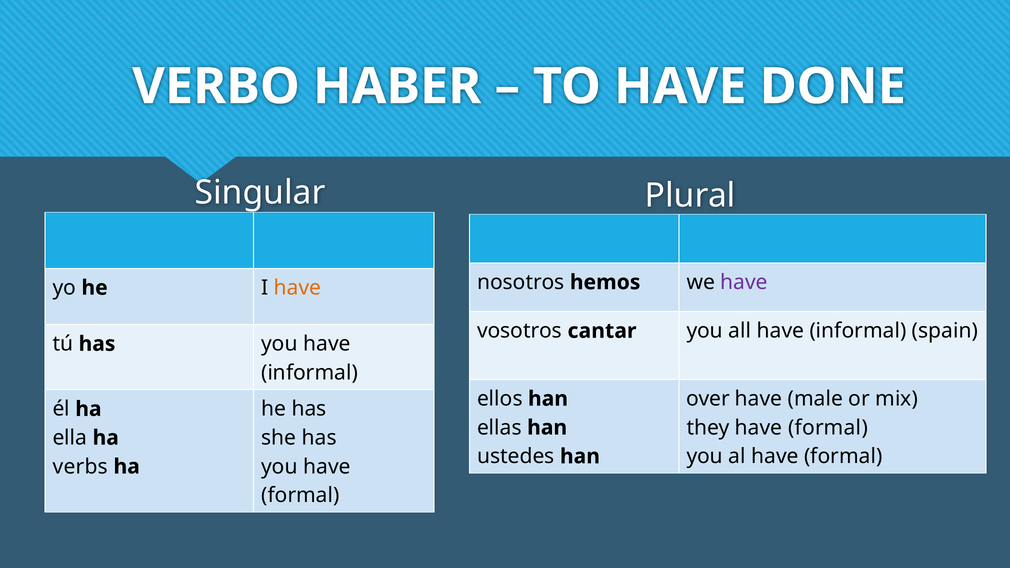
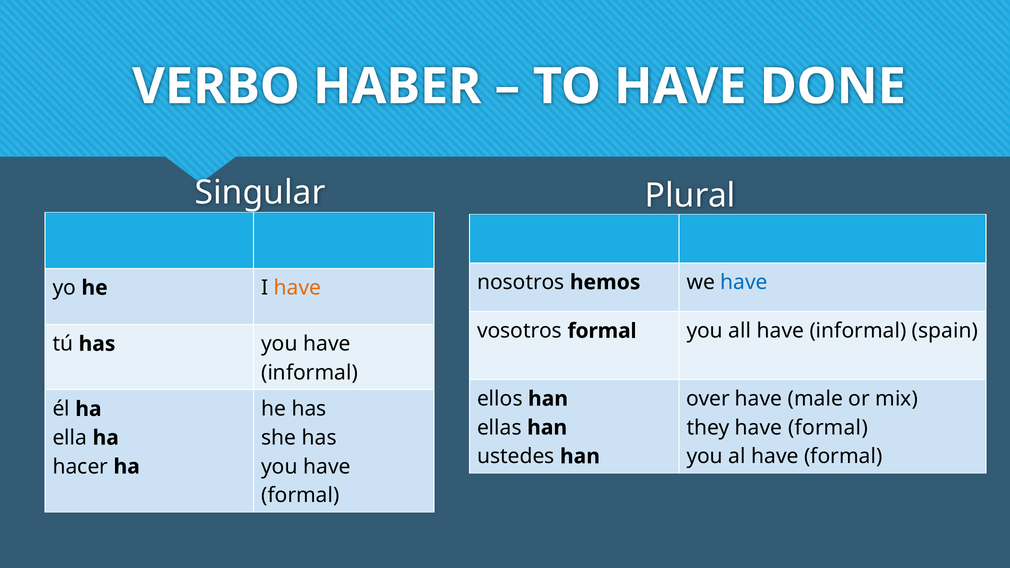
have at (744, 282) colour: purple -> blue
vosotros cantar: cantar -> formal
verbs: verbs -> hacer
